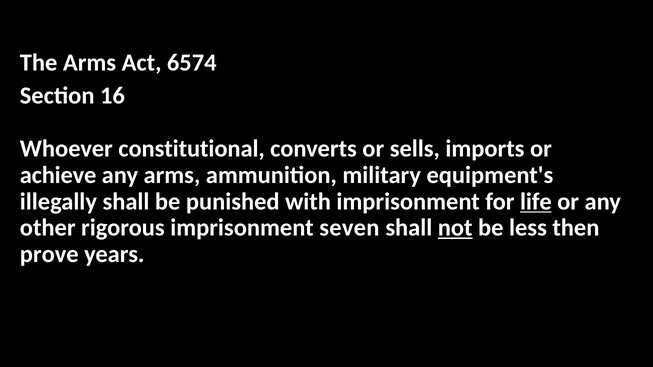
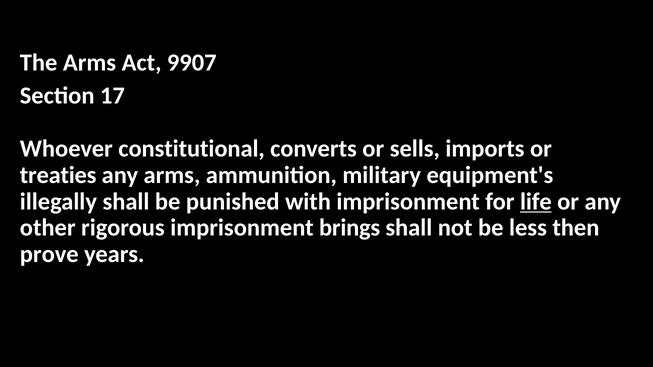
6574: 6574 -> 9907
16: 16 -> 17
achieve: achieve -> treaties
seven: seven -> brings
not underline: present -> none
